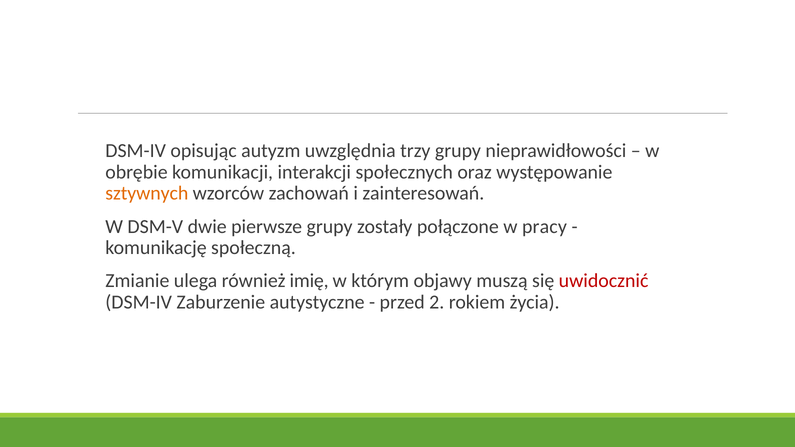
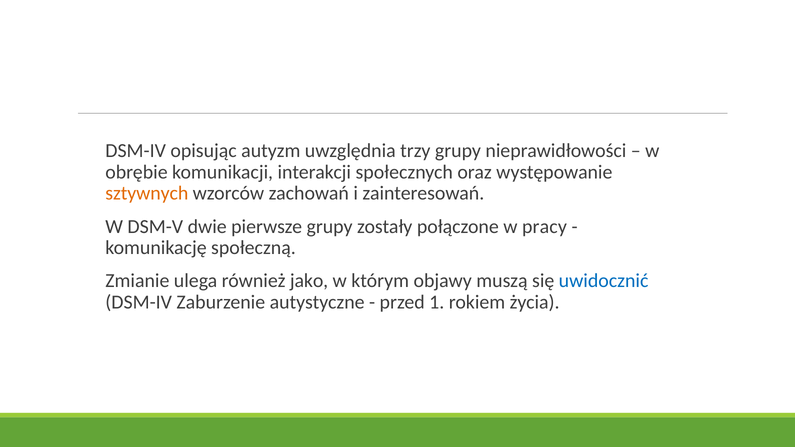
imię: imię -> jako
uwidocznić colour: red -> blue
2: 2 -> 1
